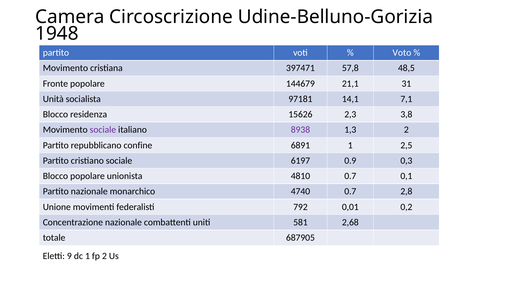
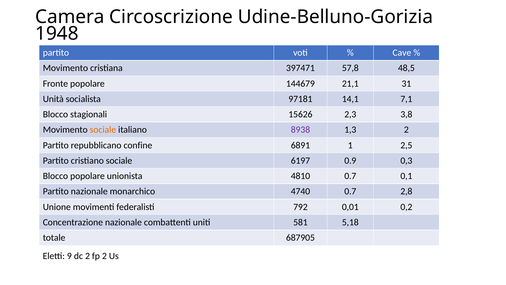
Voto: Voto -> Cave
residenza: residenza -> stagionali
sociale at (103, 130) colour: purple -> orange
2,68: 2,68 -> 5,18
dc 1: 1 -> 2
